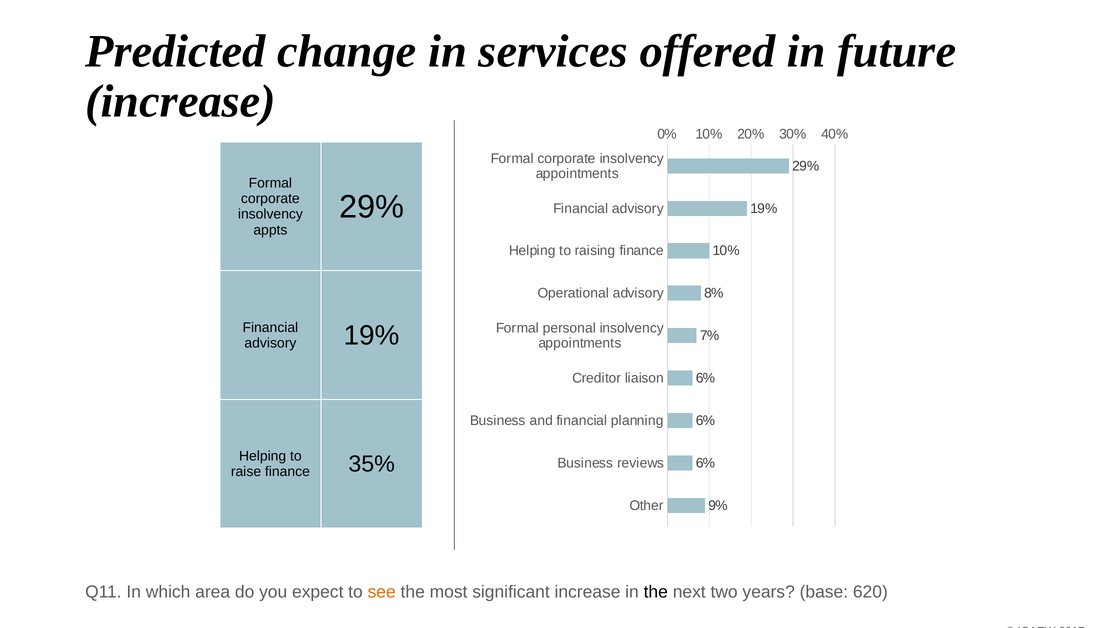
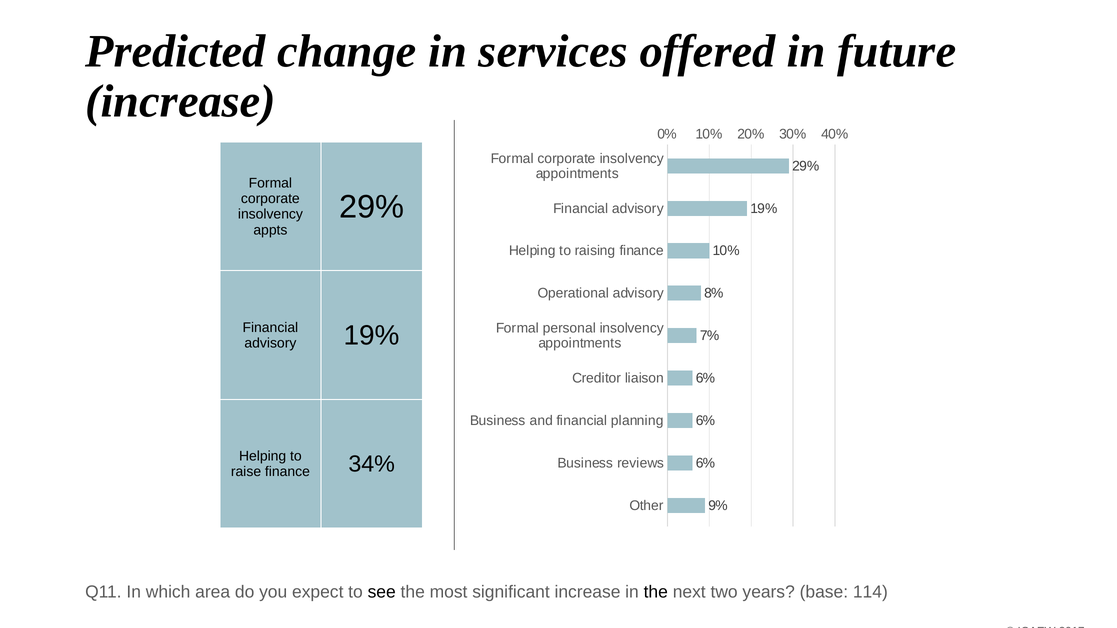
35%: 35% -> 34%
see colour: orange -> black
620: 620 -> 114
